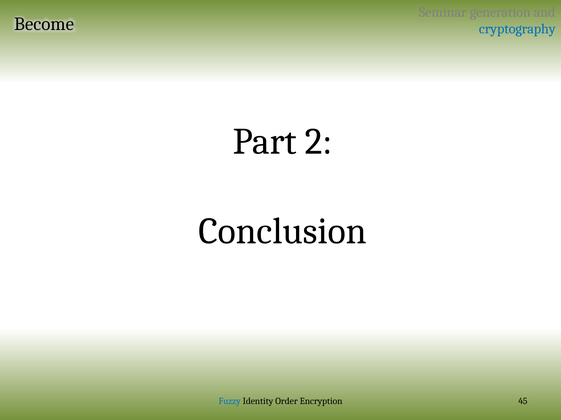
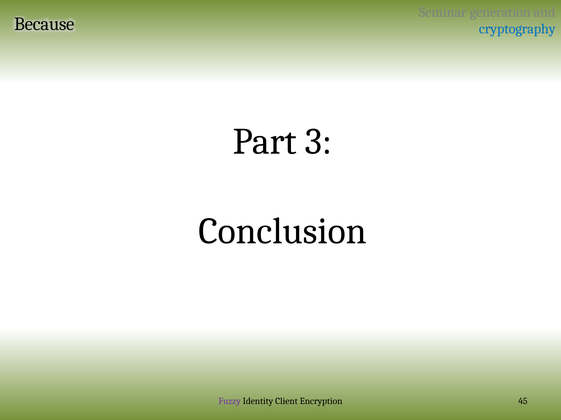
Become: Become -> Because
2: 2 -> 3
Fuzzy colour: blue -> purple
Order: Order -> Client
